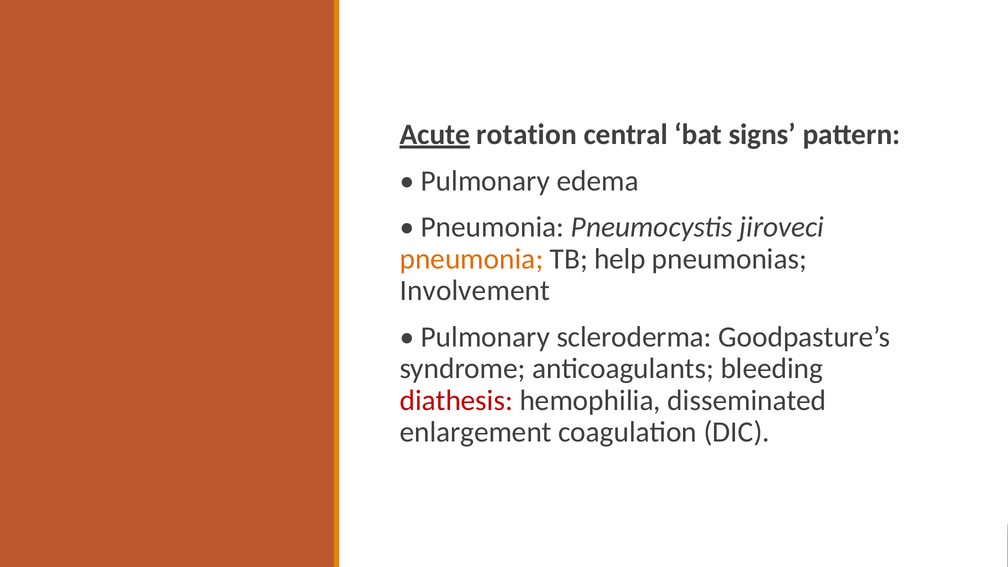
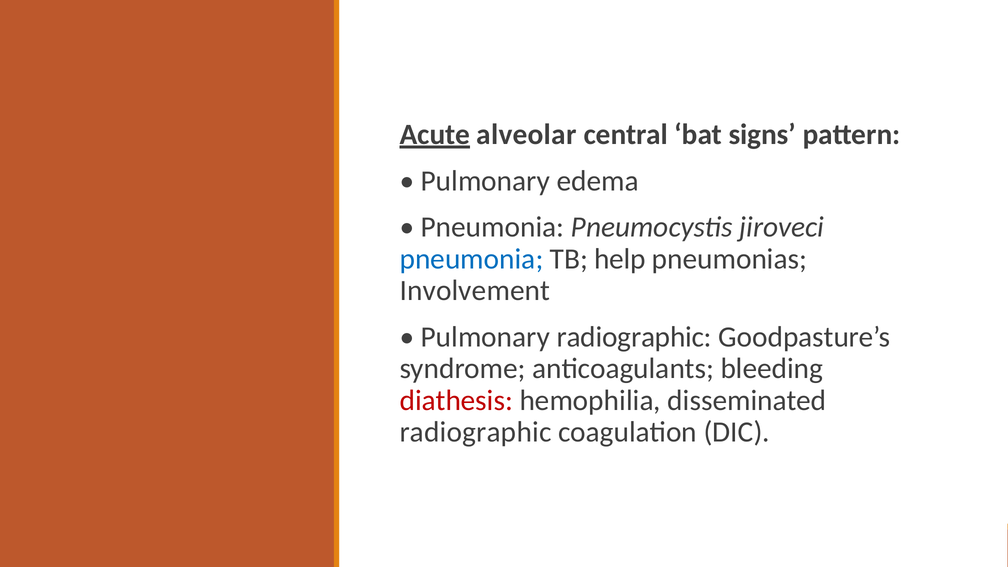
rotation: rotation -> alveolar
pneumonia at (471, 259) colour: orange -> blue
Pulmonary scleroderma: scleroderma -> radiographic
enlargement at (476, 432): enlargement -> radiographic
